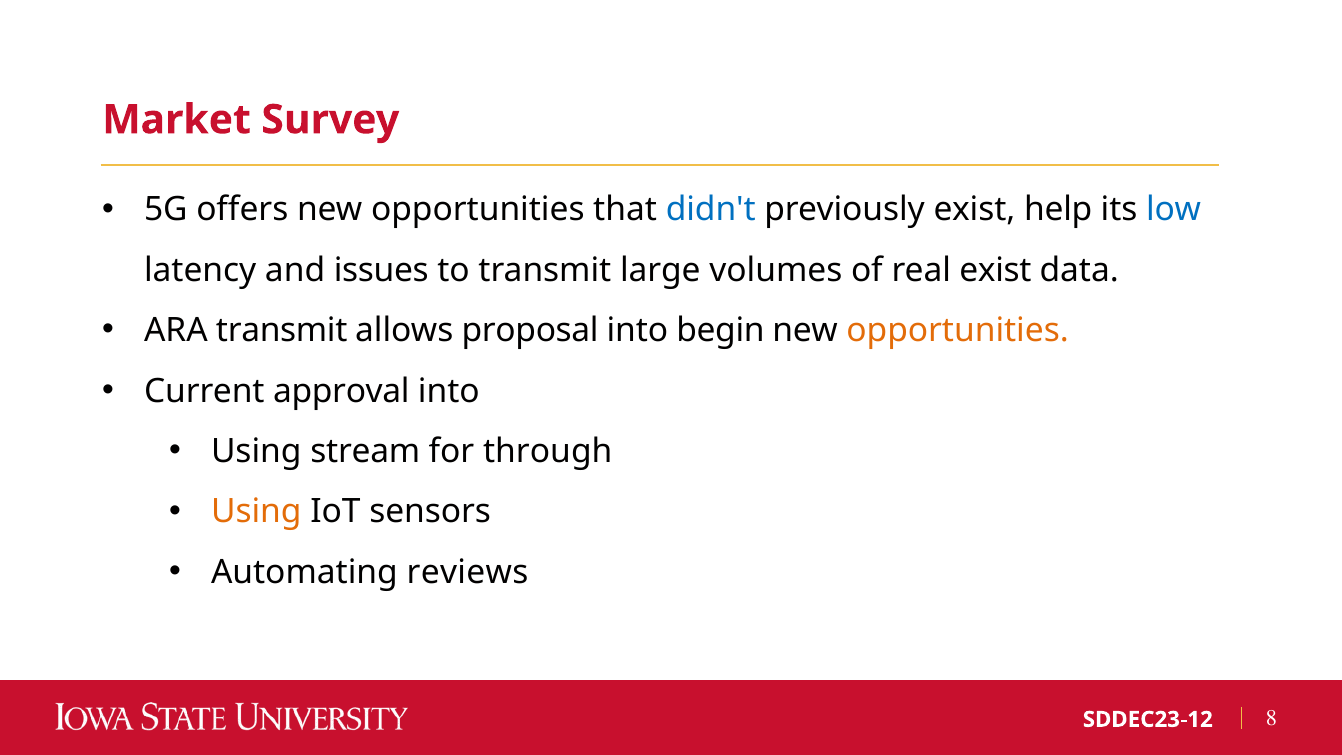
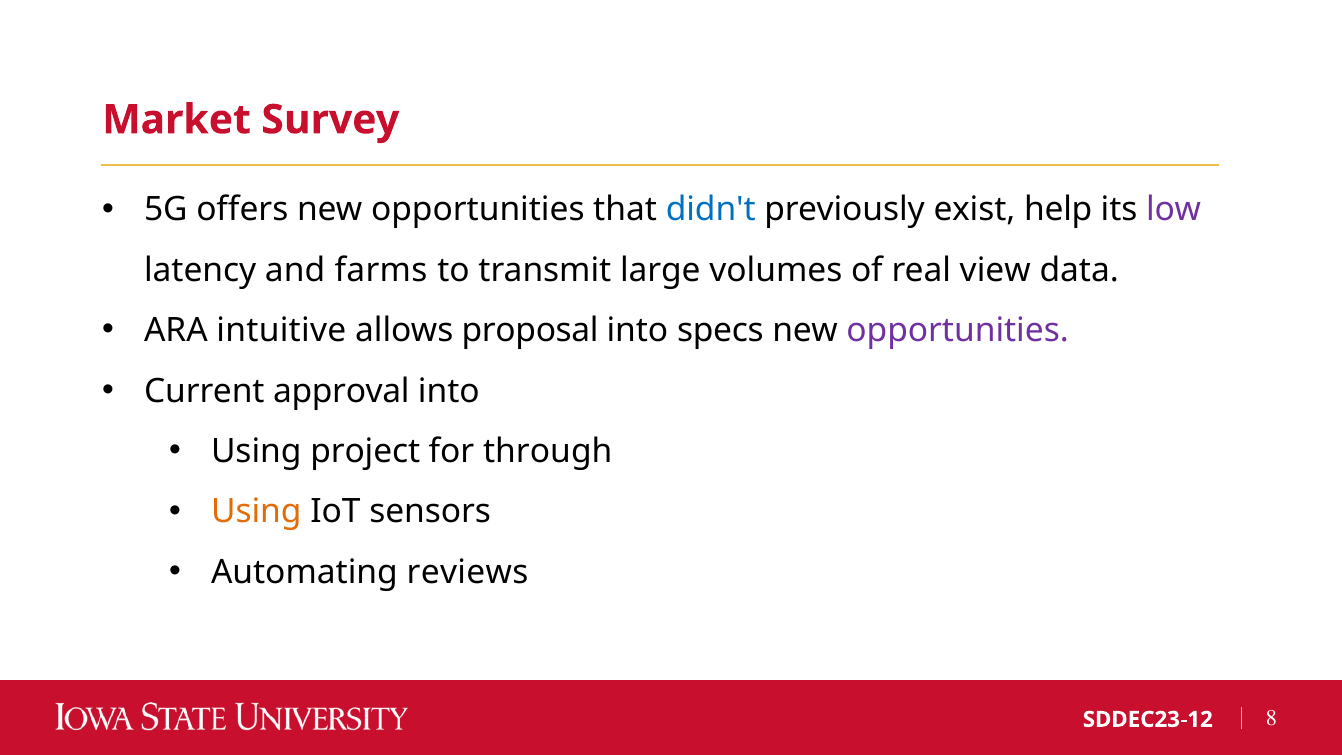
low colour: blue -> purple
issues: issues -> farms
real exist: exist -> view
ARA transmit: transmit -> intuitive
begin: begin -> specs
opportunities at (958, 331) colour: orange -> purple
stream: stream -> project
